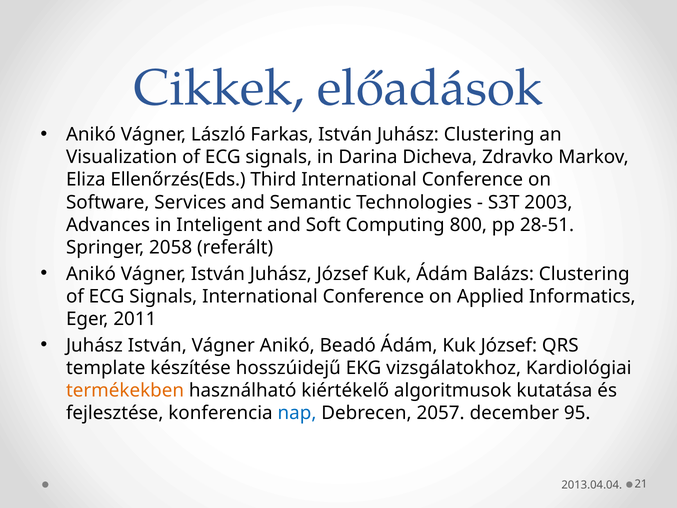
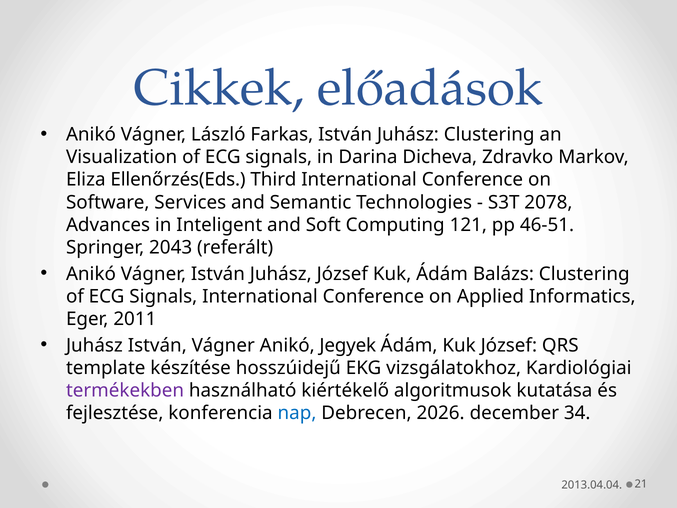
2003: 2003 -> 2078
800: 800 -> 121
28-51: 28-51 -> 46-51
2058: 2058 -> 2043
Beadó: Beadó -> Jegyek
termékekben colour: orange -> purple
2057: 2057 -> 2026
95: 95 -> 34
